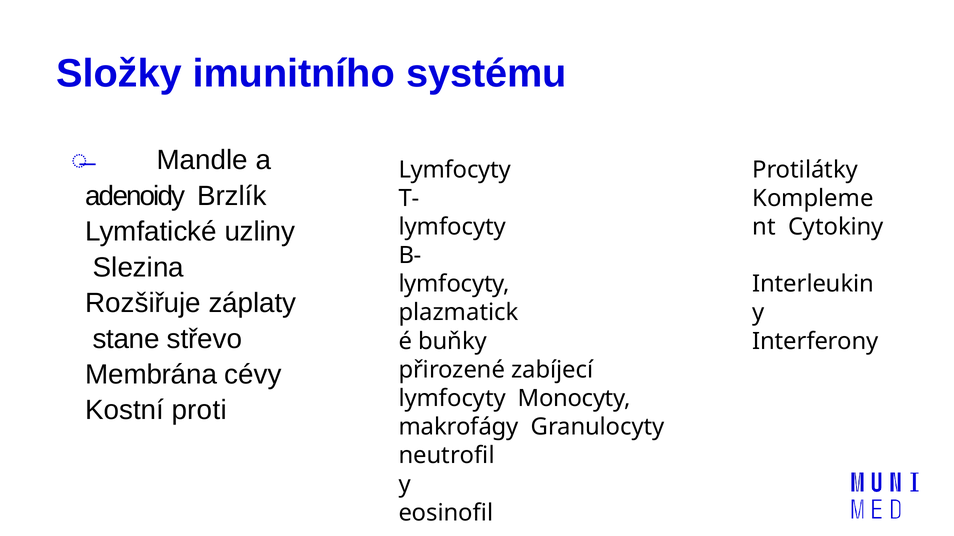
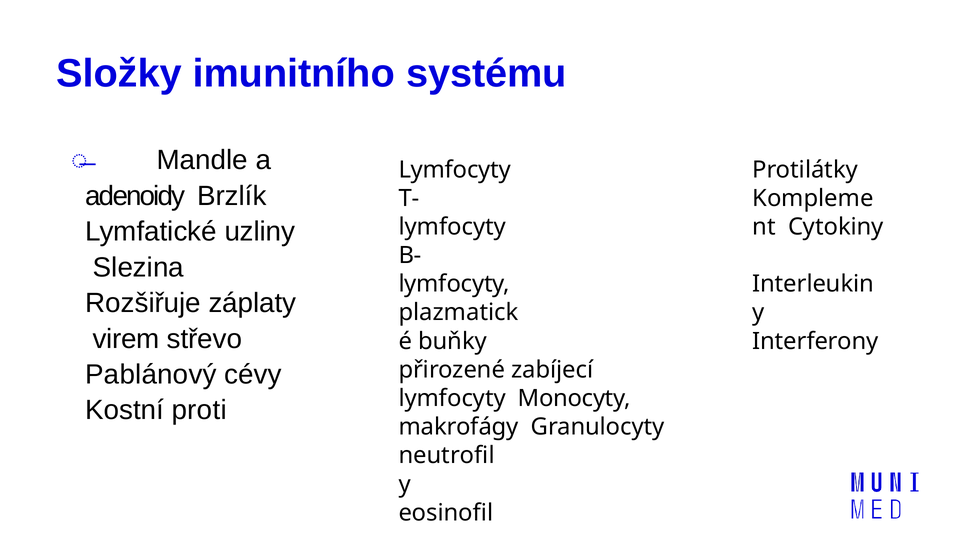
stane: stane -> virem
Membrána: Membrána -> Pablánový
